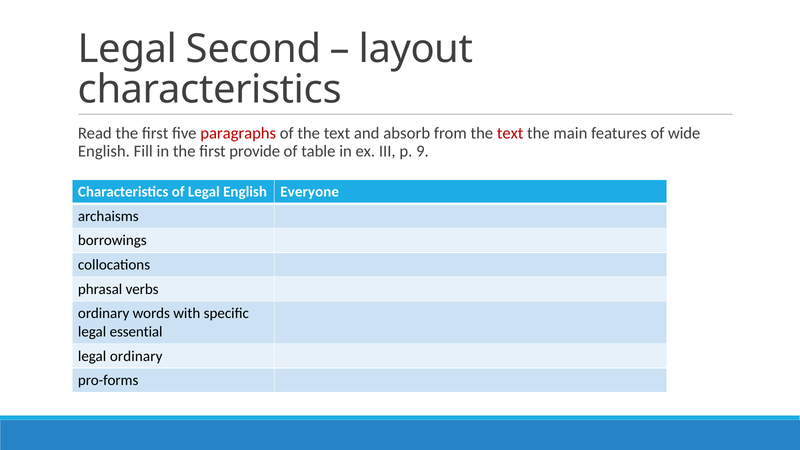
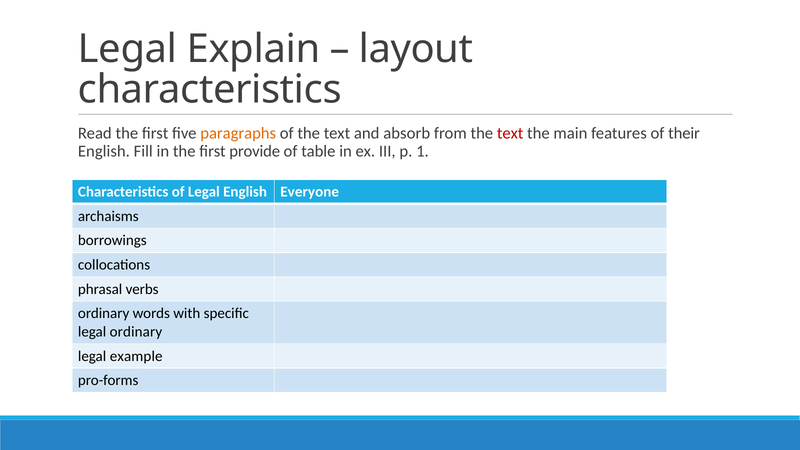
Second: Second -> Explain
paragraphs colour: red -> orange
wide: wide -> their
9: 9 -> 1
legal essential: essential -> ordinary
legal ordinary: ordinary -> example
